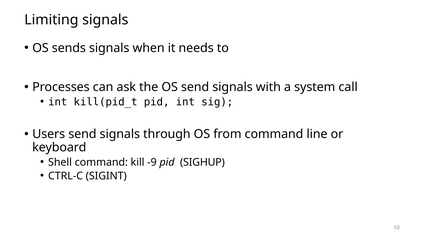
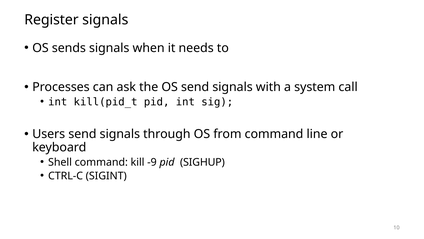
Limiting: Limiting -> Register
